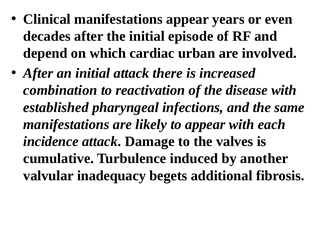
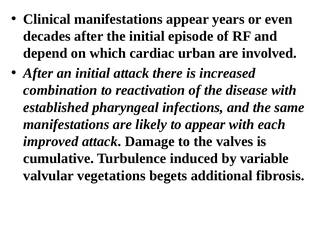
incidence: incidence -> improved
another: another -> variable
inadequacy: inadequacy -> vegetations
